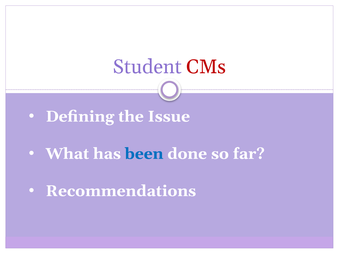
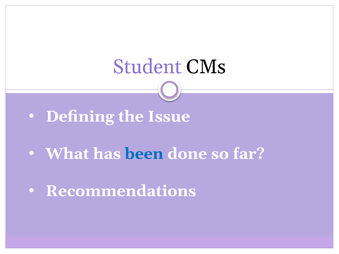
CMs colour: red -> black
